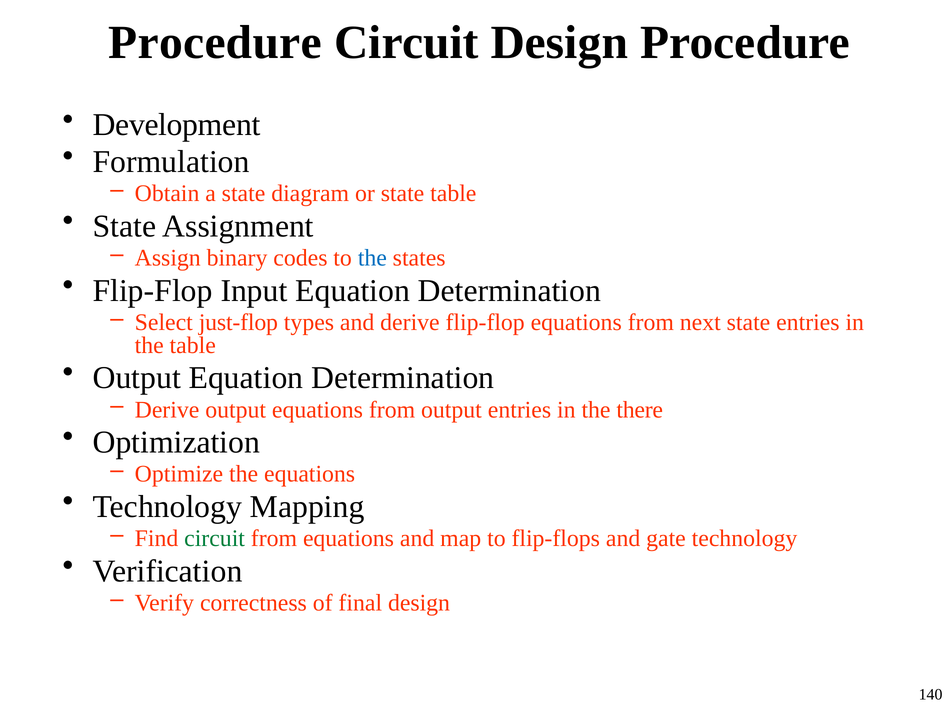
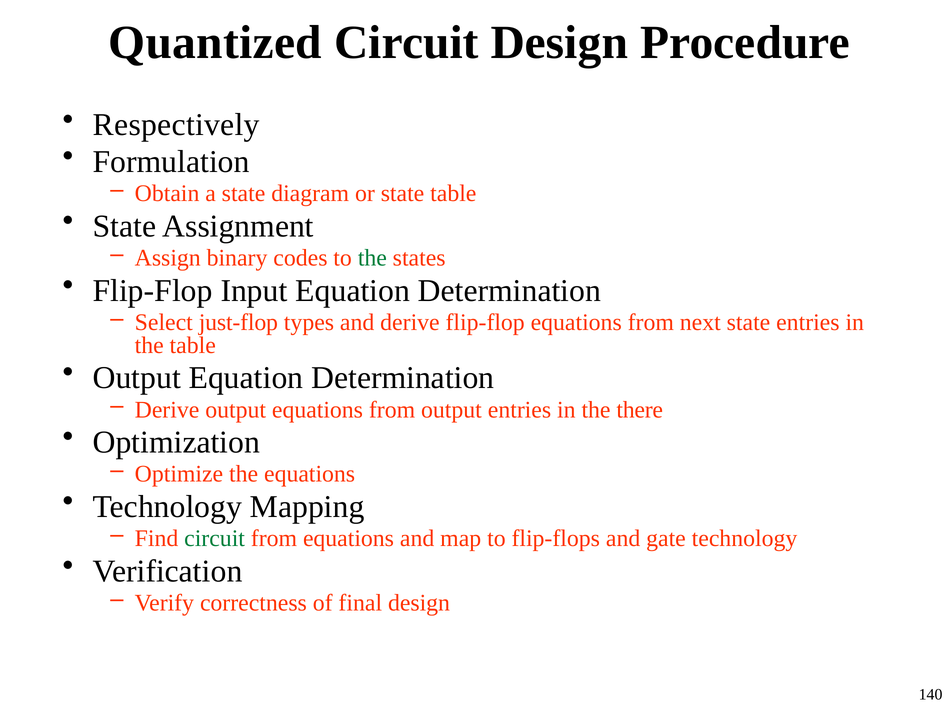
Procedure at (215, 42): Procedure -> Quantized
Development: Development -> Respectively
the at (372, 258) colour: blue -> green
